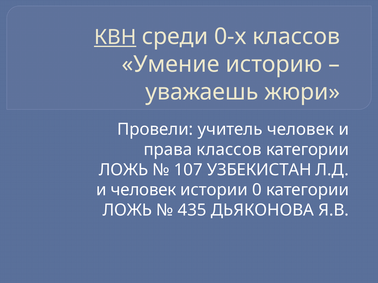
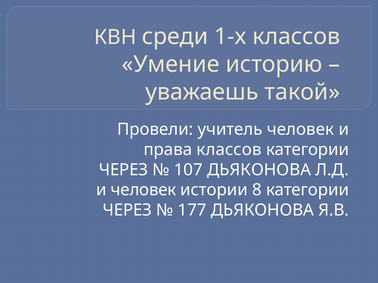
КВН underline: present -> none
0-х: 0-х -> 1-х
жюри: жюри -> такой
ЛОЖЬ at (124, 170): ЛОЖЬ -> ЧЕРЕЗ
107 УЗБЕКИСТАН: УЗБЕКИСТАН -> ДЬЯКОНОВА
0: 0 -> 8
ЛОЖЬ at (127, 210): ЛОЖЬ -> ЧЕРЕЗ
435: 435 -> 177
